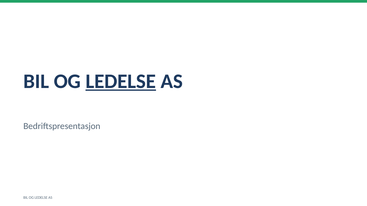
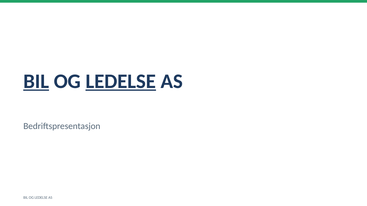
BIL at (36, 81) underline: none -> present
